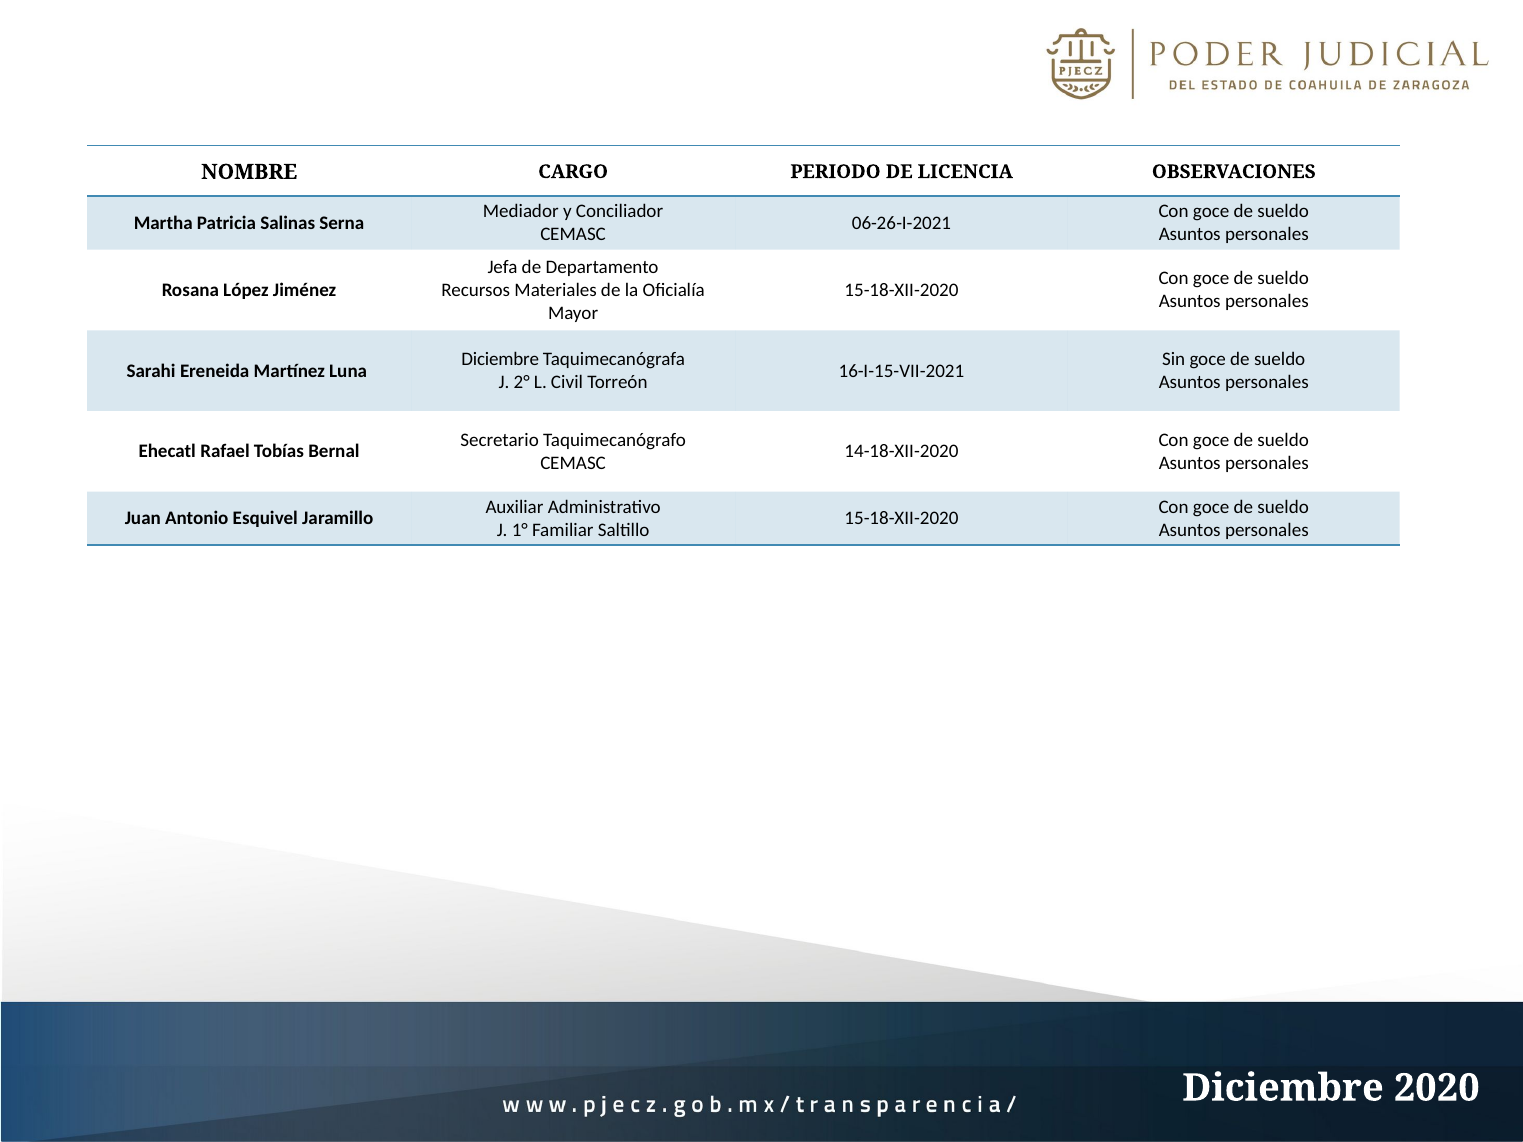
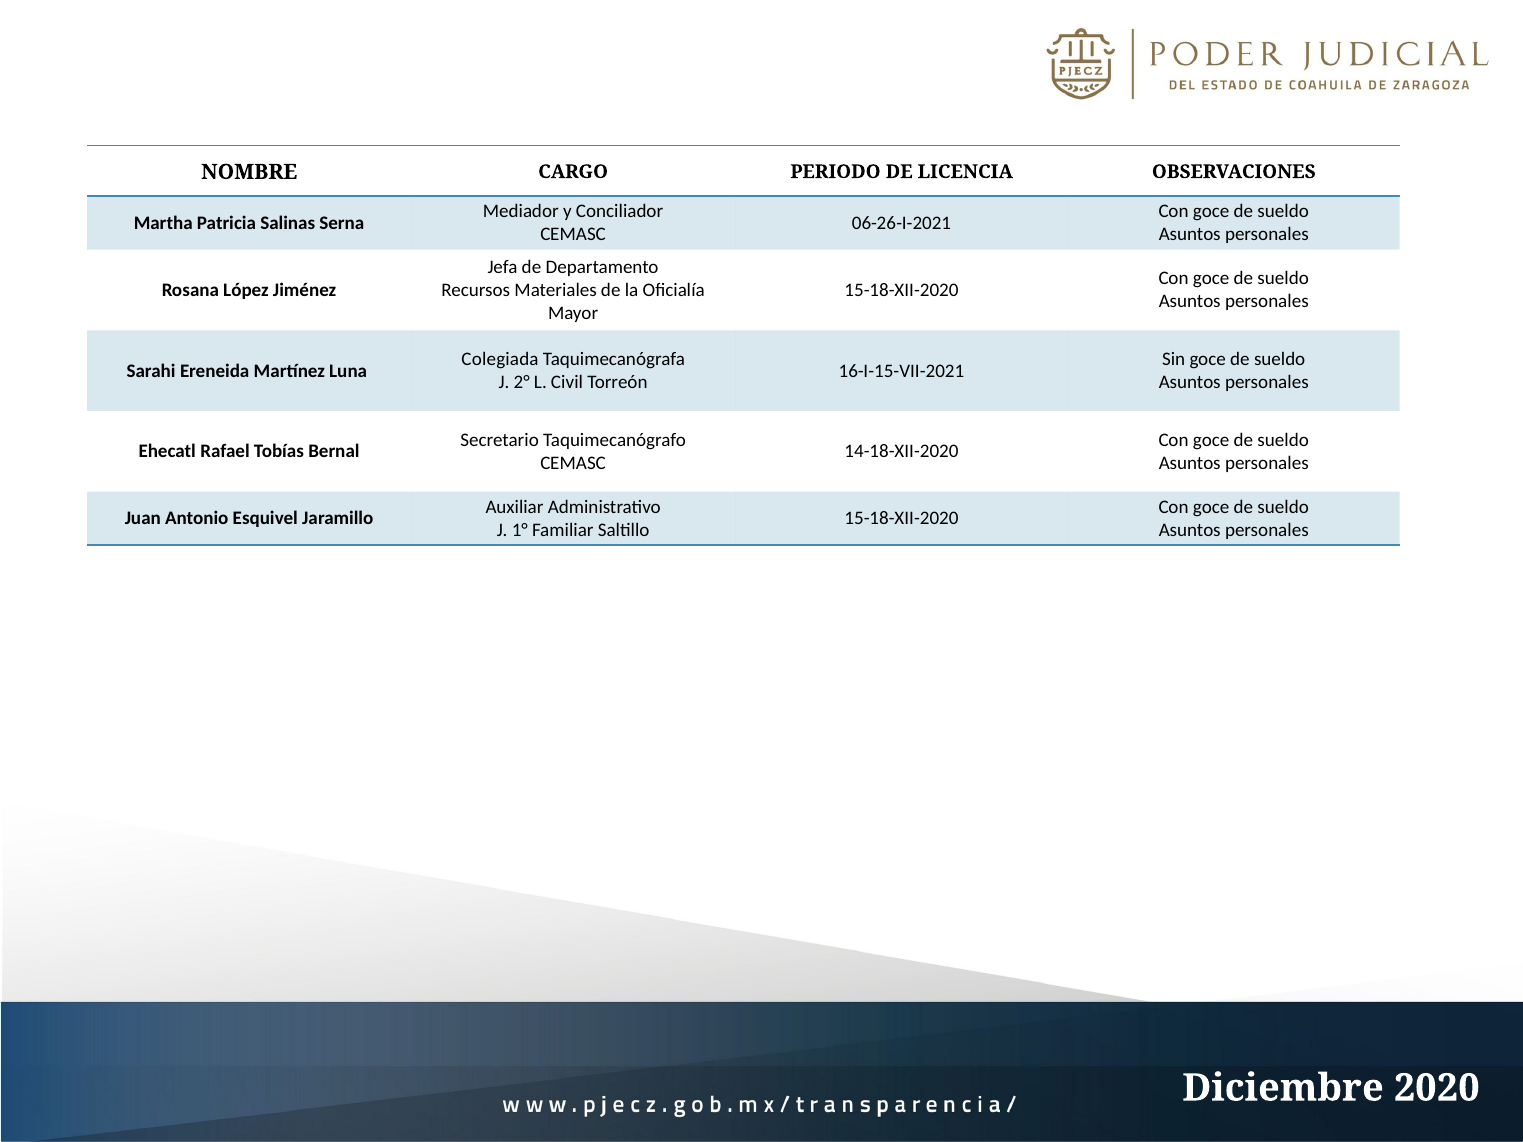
Diciembre at (500, 359): Diciembre -> Colegiada
